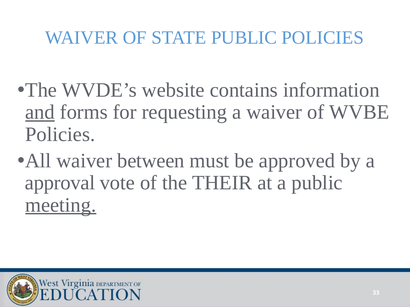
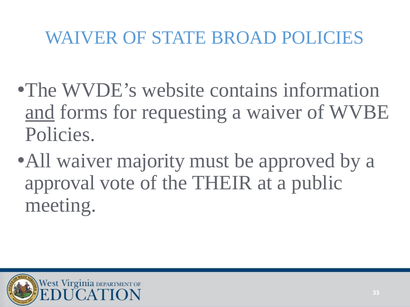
STATE PUBLIC: PUBLIC -> BROAD
between: between -> majority
meeting underline: present -> none
